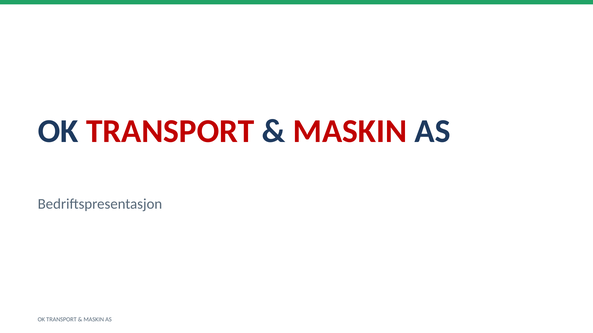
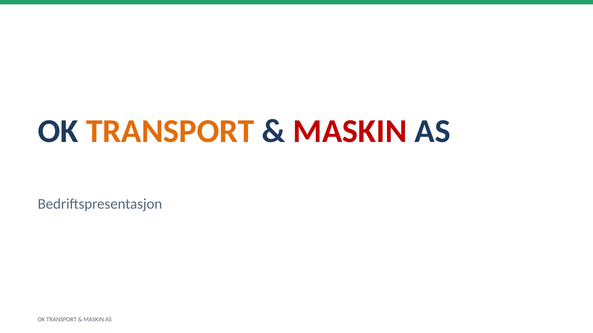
TRANSPORT at (170, 132) colour: red -> orange
